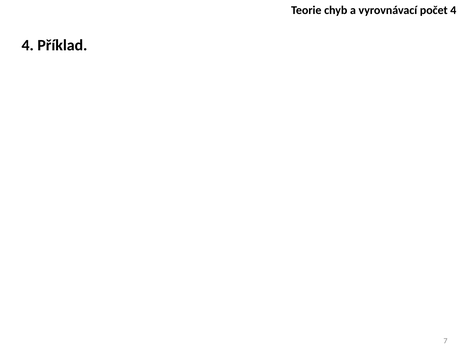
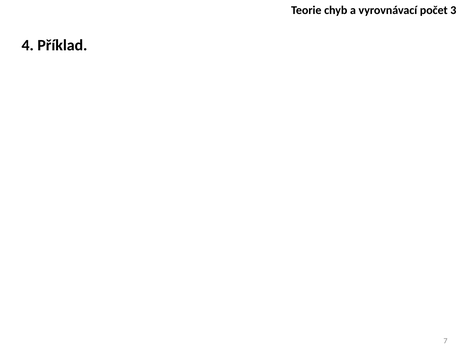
počet 4: 4 -> 3
